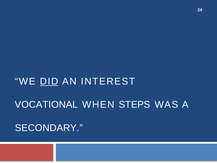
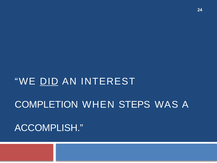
VOCATIONAL: VOCATIONAL -> COMPLETION
SECONDARY: SECONDARY -> ACCOMPLISH
